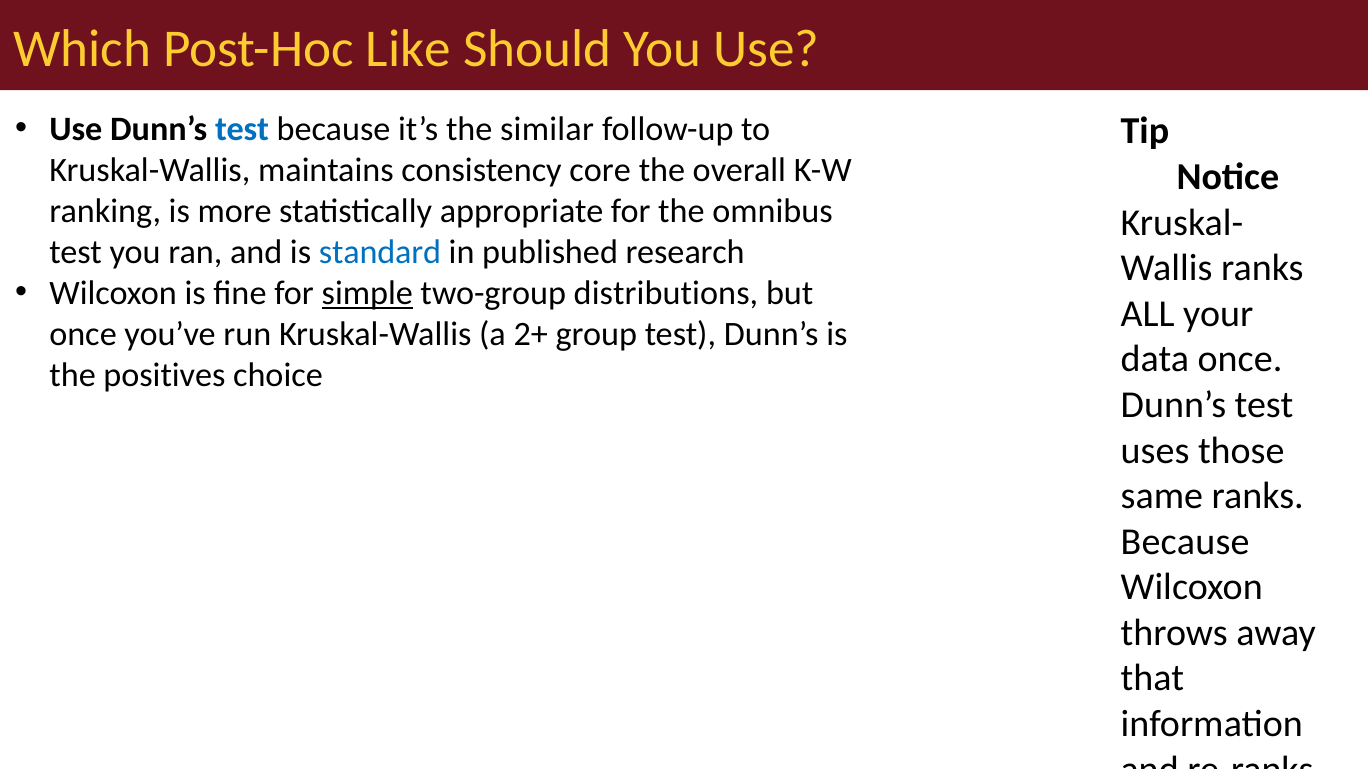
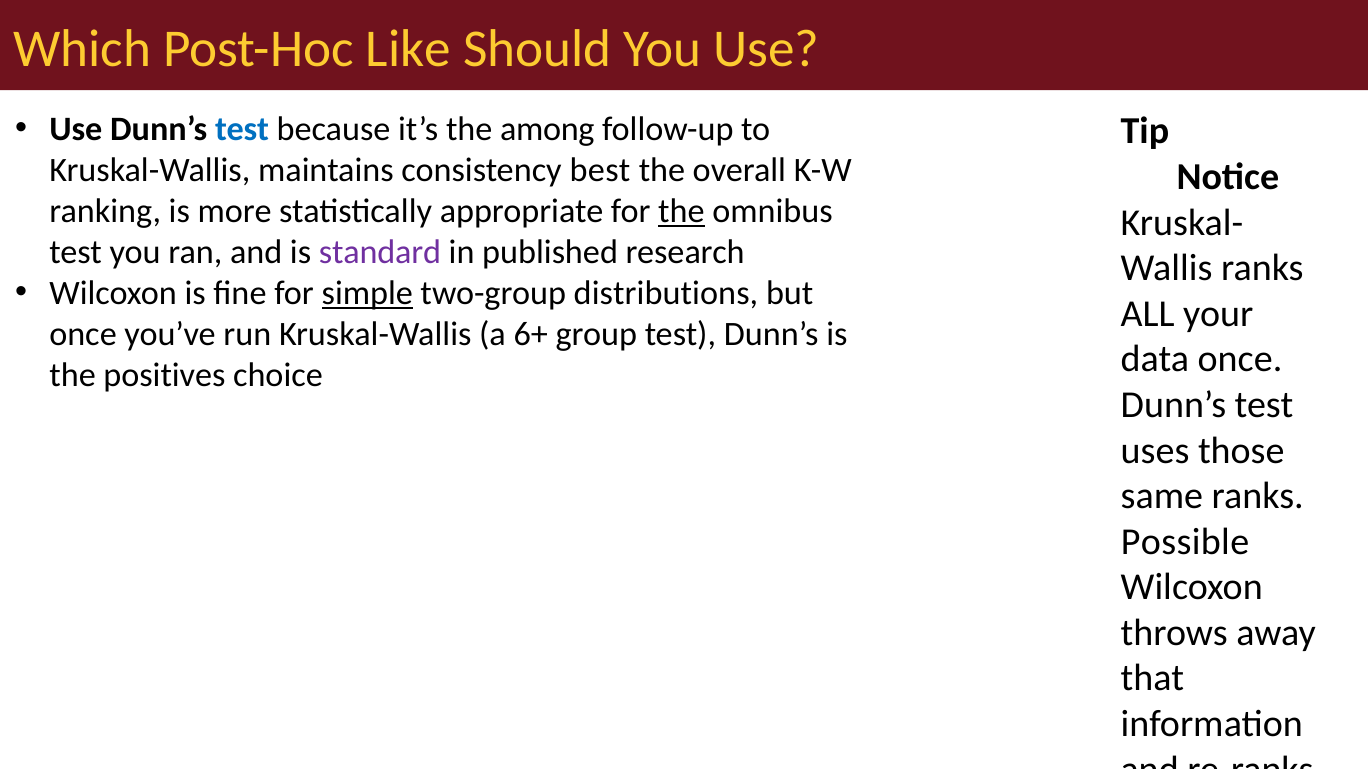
similar: similar -> among
core: core -> best
the at (681, 211) underline: none -> present
standard colour: blue -> purple
2+: 2+ -> 6+
Because at (1185, 542): Because -> Possible
